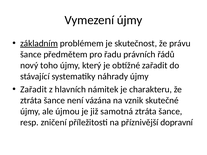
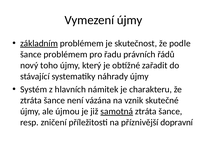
právu: právu -> podle
šance předmětem: předmětem -> problémem
Zařadit at (34, 89): Zařadit -> Systém
samotná underline: none -> present
